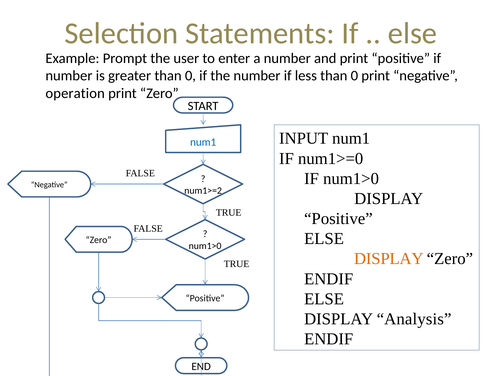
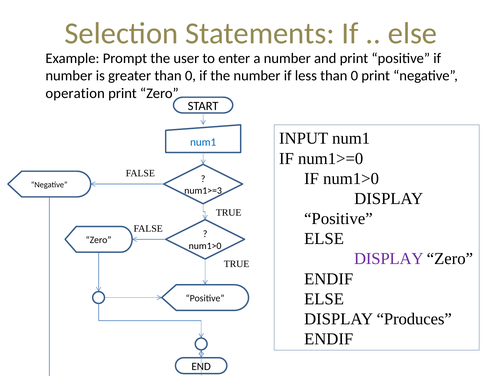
num1>=2: num1>=2 -> num1>=3
DISPLAY at (389, 259) colour: orange -> purple
Analysis: Analysis -> Produces
